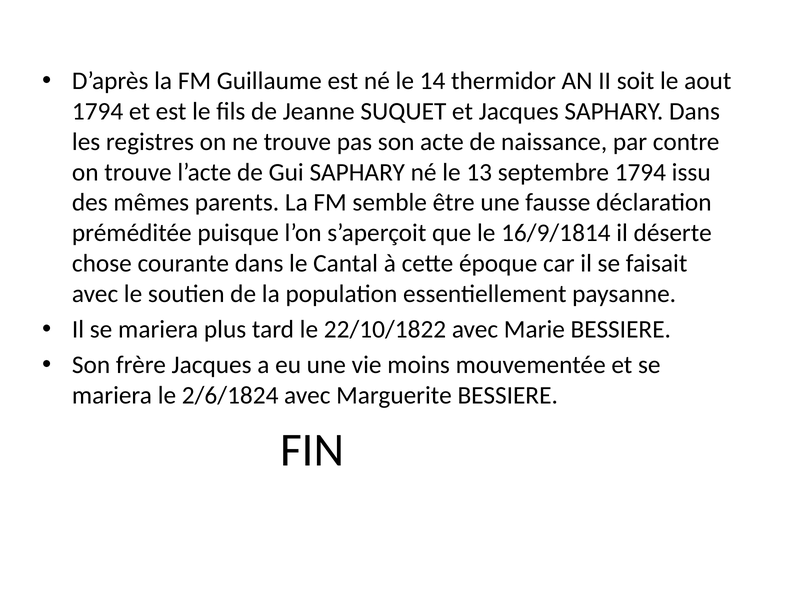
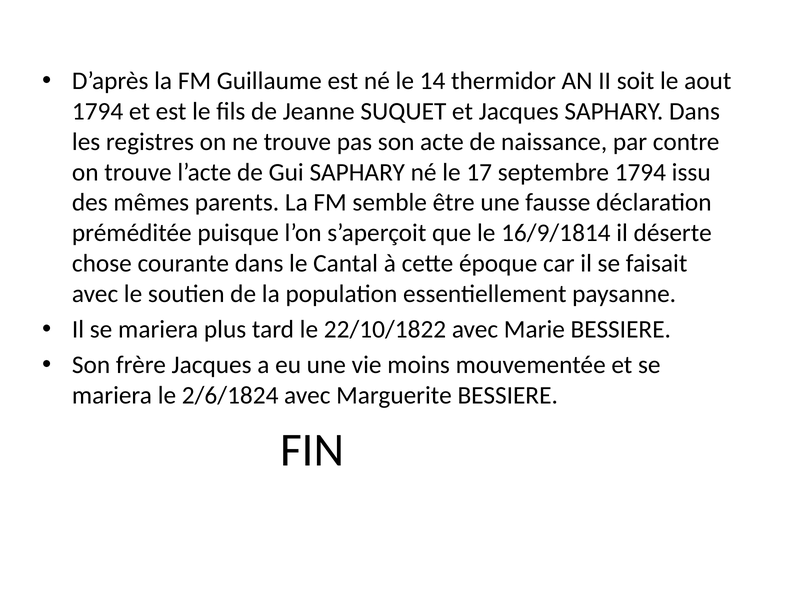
13: 13 -> 17
